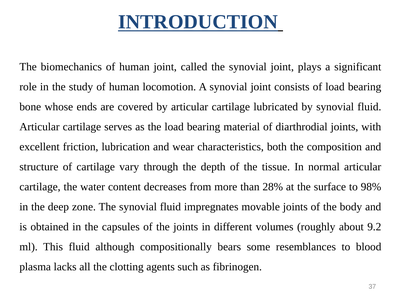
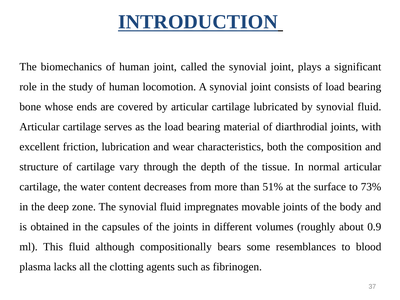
28%: 28% -> 51%
98%: 98% -> 73%
9.2: 9.2 -> 0.9
